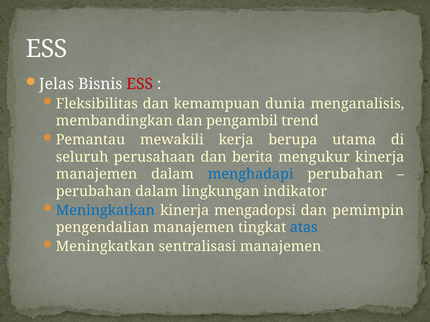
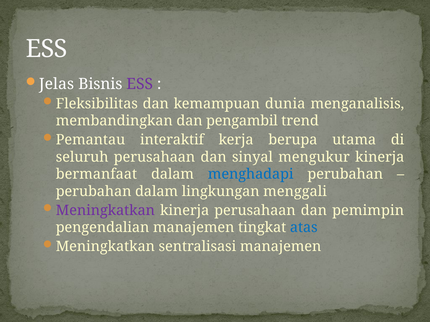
ESS at (140, 84) colour: red -> purple
mewakili: mewakili -> interaktif
berita: berita -> sinyal
manajemen at (97, 174): manajemen -> bermanfaat
indikator: indikator -> menggali
Meningkatkan at (105, 211) colour: blue -> purple
kinerja mengadopsi: mengadopsi -> perusahaan
